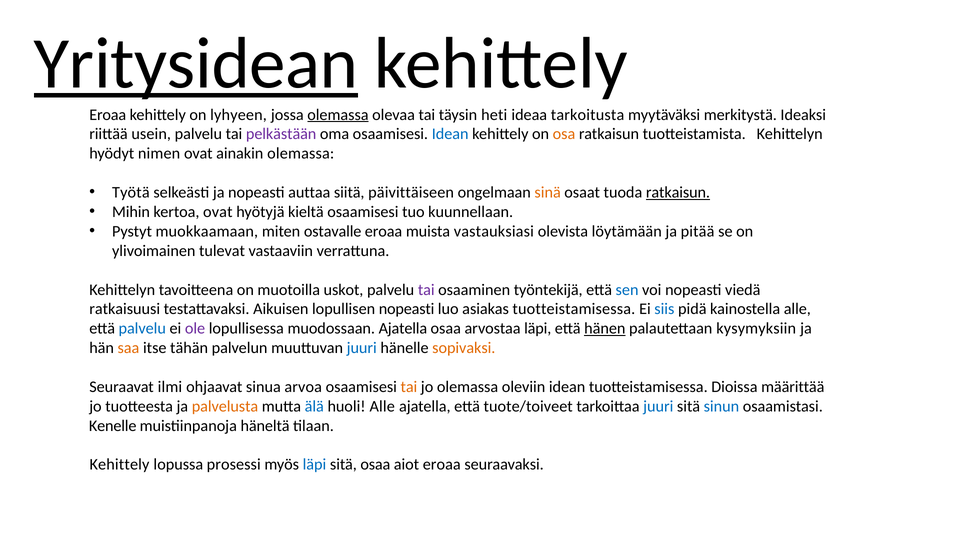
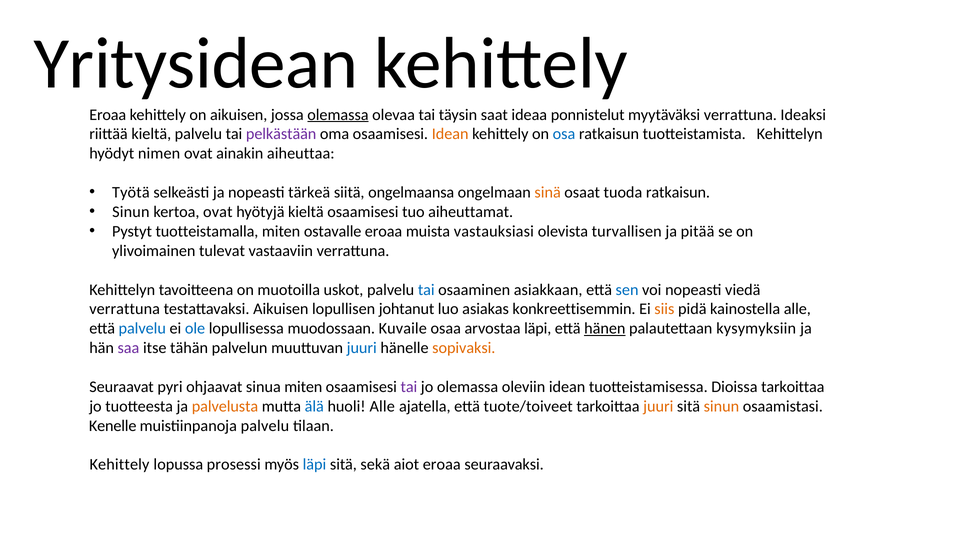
Yritysidean underline: present -> none
on lyhyeen: lyhyeen -> aikuisen
heti: heti -> saat
tarkoitusta: tarkoitusta -> ponnistelut
myytäväksi merkitystä: merkitystä -> verrattuna
riittää usein: usein -> kieltä
Idean at (450, 134) colour: blue -> orange
osa colour: orange -> blue
ainakin olemassa: olemassa -> aiheuttaa
auttaa: auttaa -> tärkeä
päivittäiseen: päivittäiseen -> ongelmaansa
ratkaisun at (678, 193) underline: present -> none
Mihin at (131, 212): Mihin -> Sinun
kuunnellaan: kuunnellaan -> aiheuttamat
muokkaamaan: muokkaamaan -> tuotteistamalla
löytämään: löytämään -> turvallisen
tai at (426, 290) colour: purple -> blue
työntekijä: työntekijä -> asiakkaan
ratkaisuusi at (125, 309): ratkaisuusi -> verrattuna
lopullisen nopeasti: nopeasti -> johtanut
asiakas tuotteistamisessa: tuotteistamisessa -> konkreettisemmin
siis colour: blue -> orange
ole colour: purple -> blue
muodossaan Ajatella: Ajatella -> Kuvaile
saa colour: orange -> purple
ilmi: ilmi -> pyri
sinua arvoa: arvoa -> miten
tai at (409, 387) colour: orange -> purple
Dioissa määrittää: määrittää -> tarkoittaa
juuri at (658, 407) colour: blue -> orange
sinun at (721, 407) colour: blue -> orange
muistiinpanoja häneltä: häneltä -> palvelu
sitä osaa: osaa -> sekä
